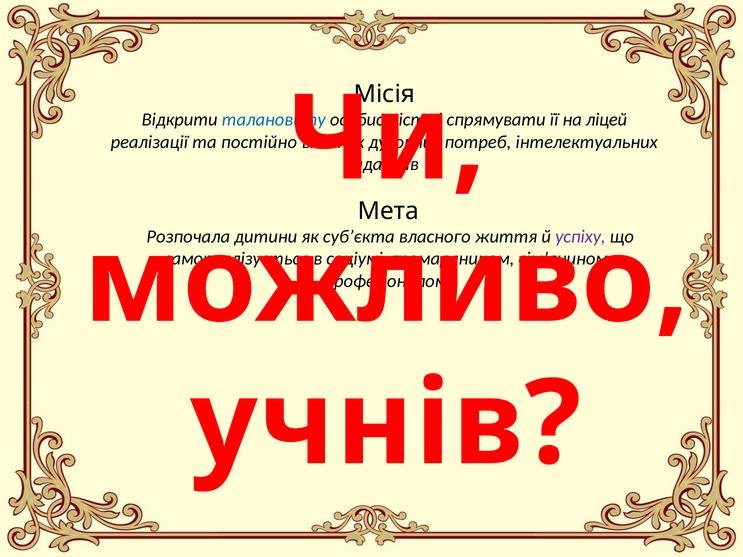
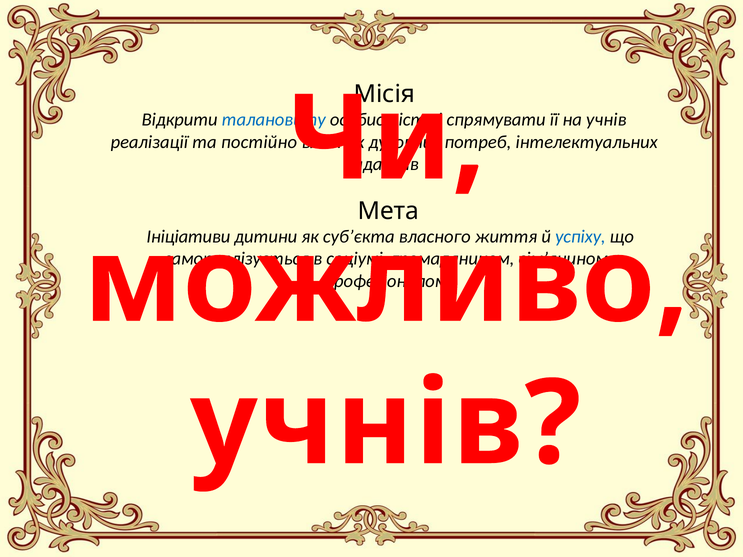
на ліцей: ліцей -> учнів
Розпочала: Розпочала -> Ініціативи
успіху colour: purple -> blue
